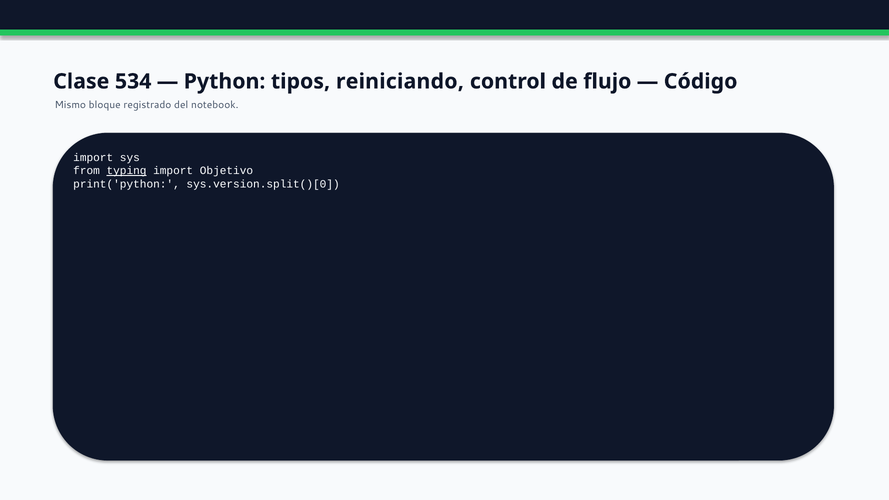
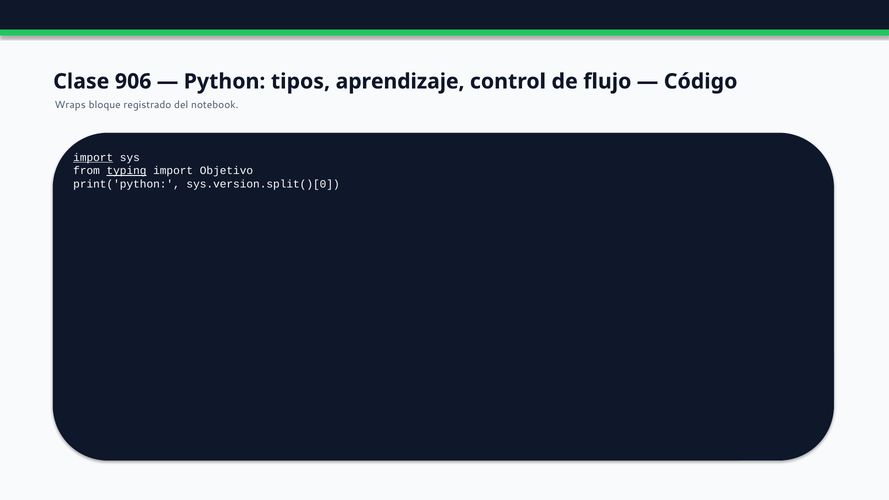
534: 534 -> 906
reiniciando: reiniciando -> aprendizaje
Mismo: Mismo -> Wraps
import at (93, 157) underline: none -> present
